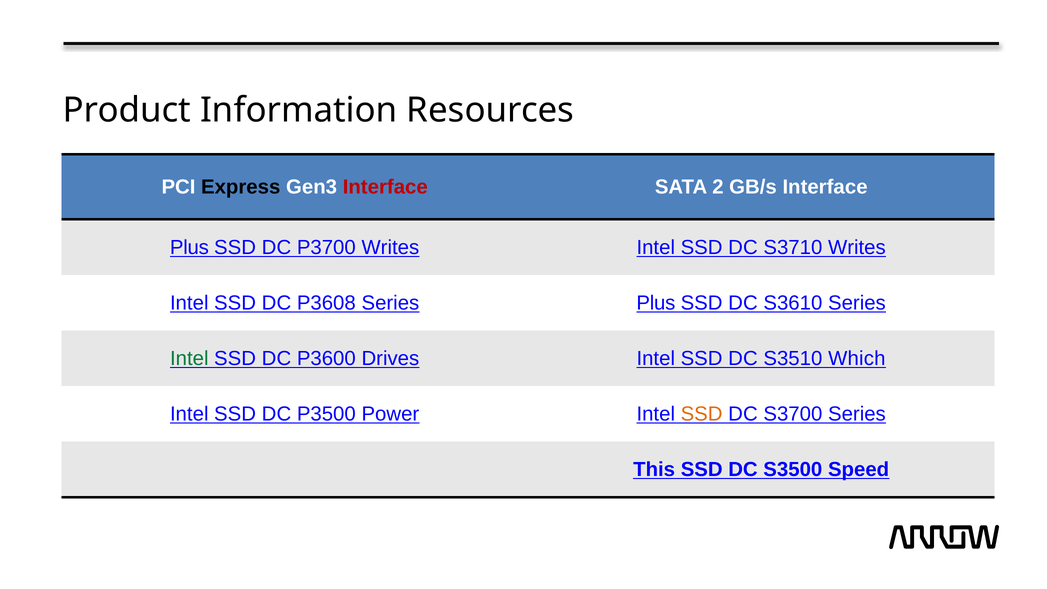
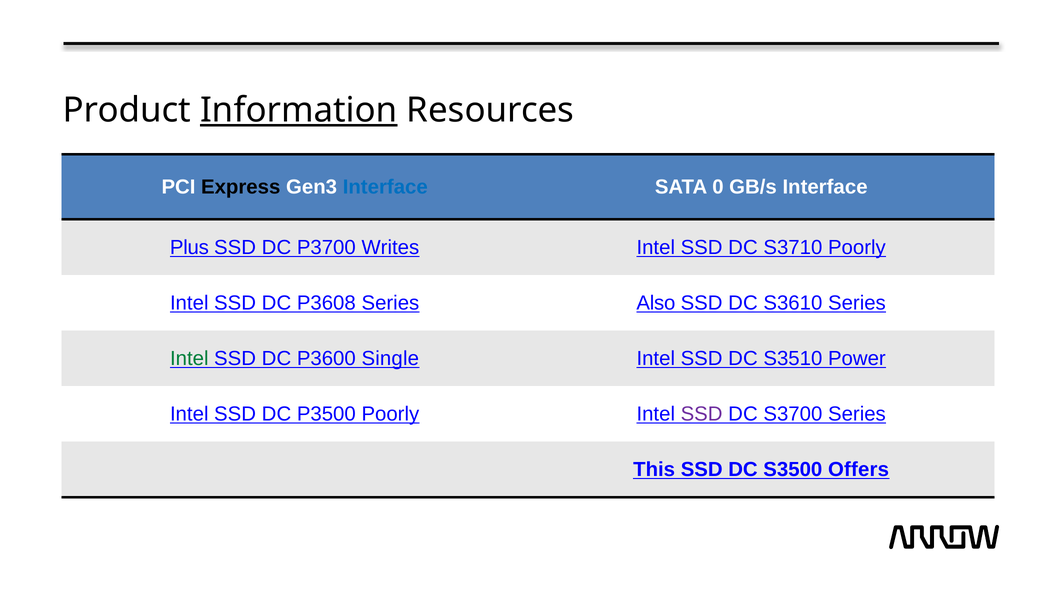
Information underline: none -> present
Interface at (385, 187) colour: red -> blue
2: 2 -> 0
S3710 Writes: Writes -> Poorly
Series Plus: Plus -> Also
Drives: Drives -> Single
Which: Which -> Power
P3500 Power: Power -> Poorly
SSD at (702, 414) colour: orange -> purple
Speed: Speed -> Offers
